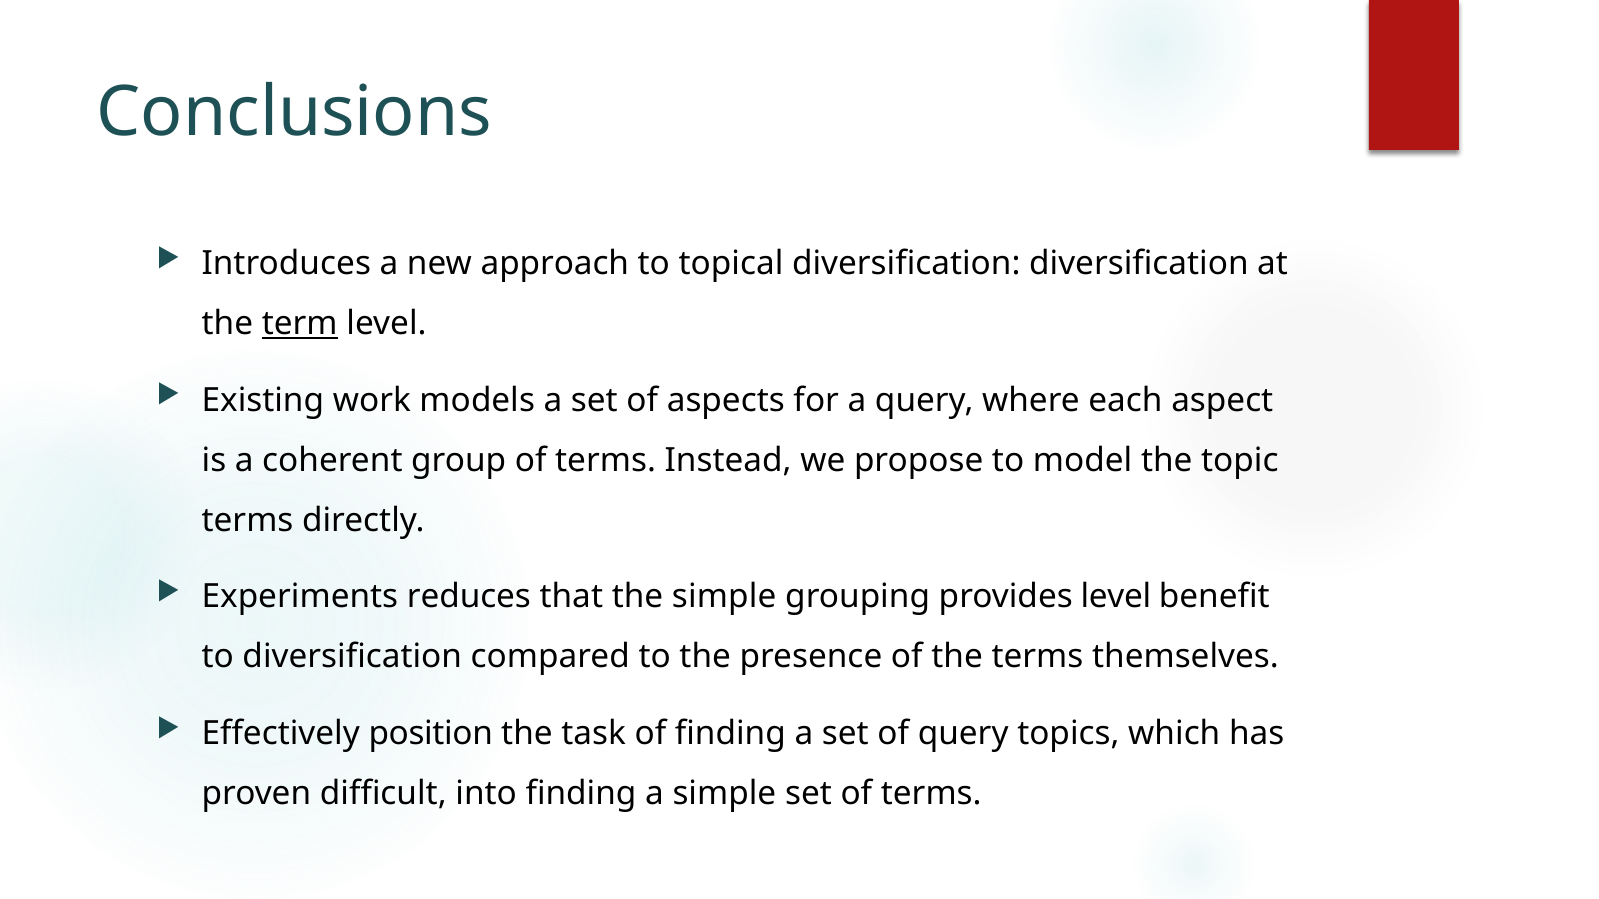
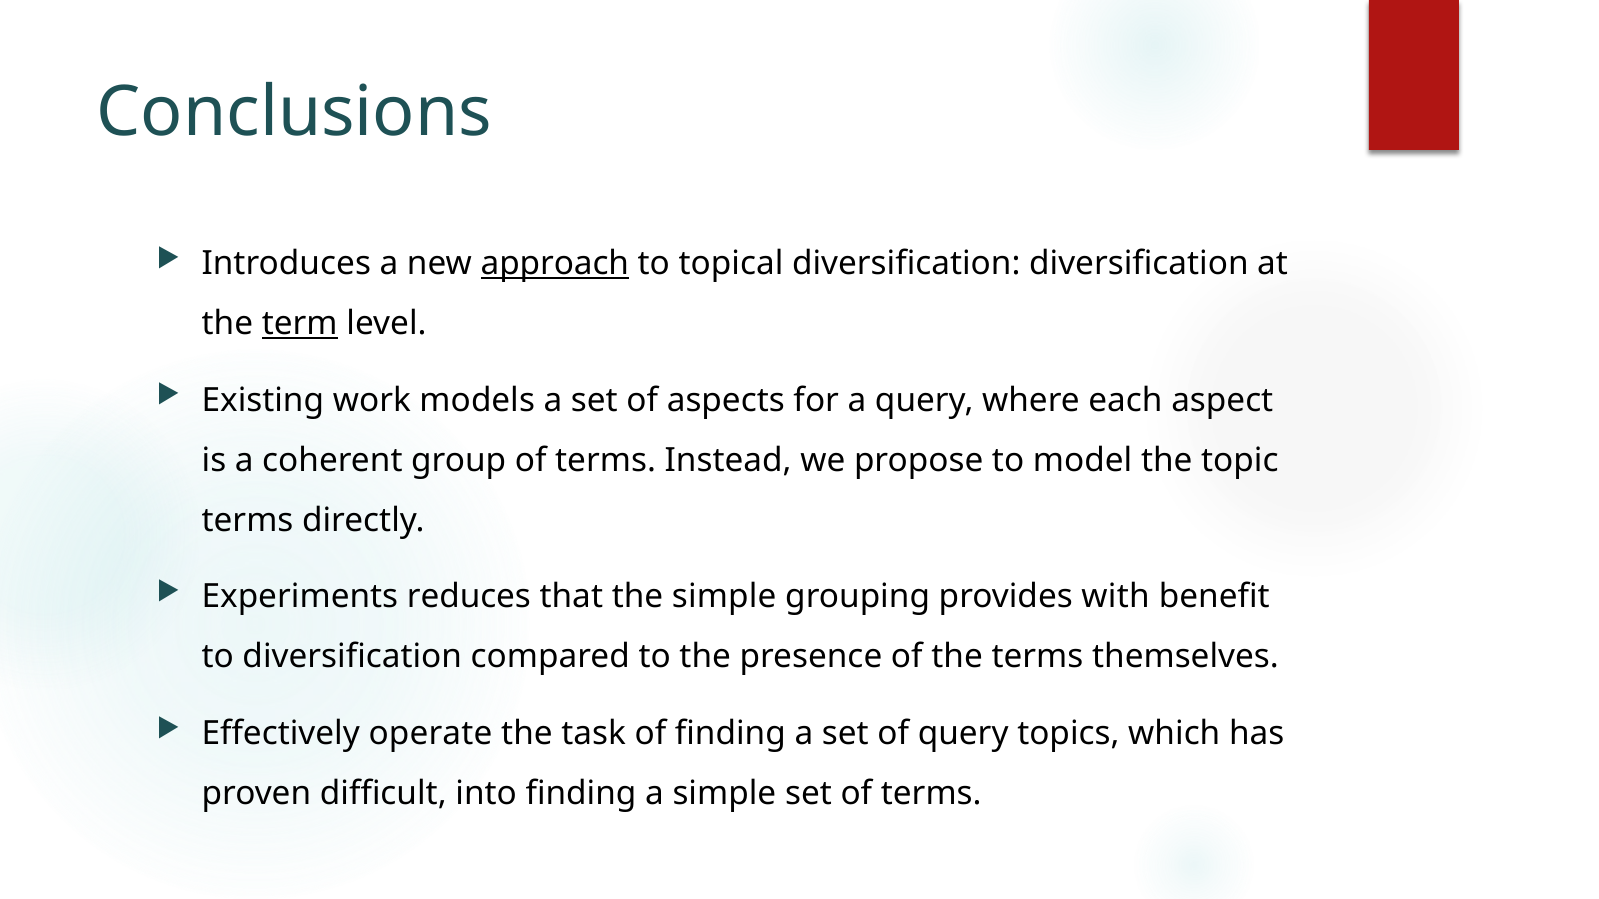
approach underline: none -> present
provides level: level -> with
position: position -> operate
